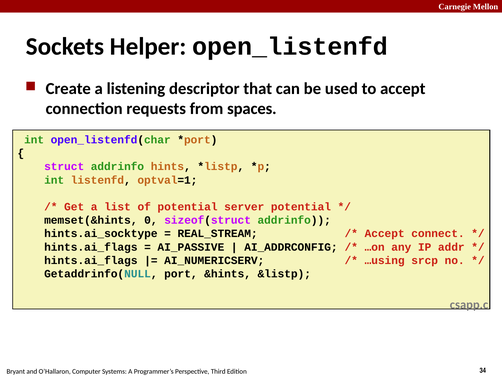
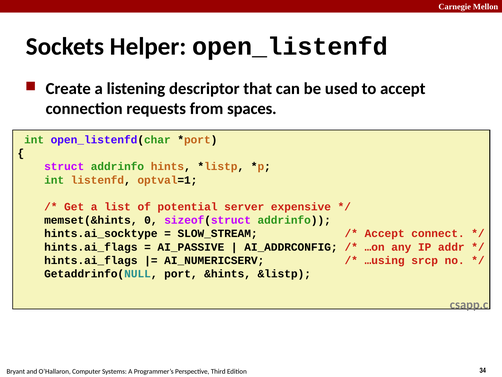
server potential: potential -> expensive
REAL_STREAM: REAL_STREAM -> SLOW_STREAM
